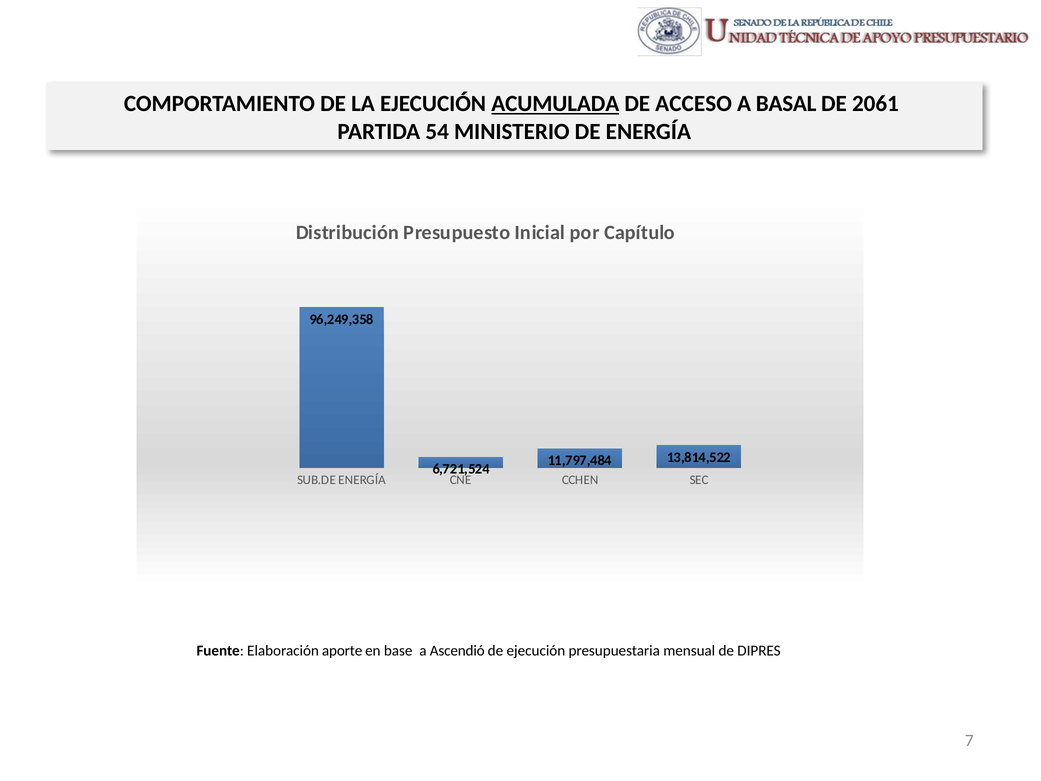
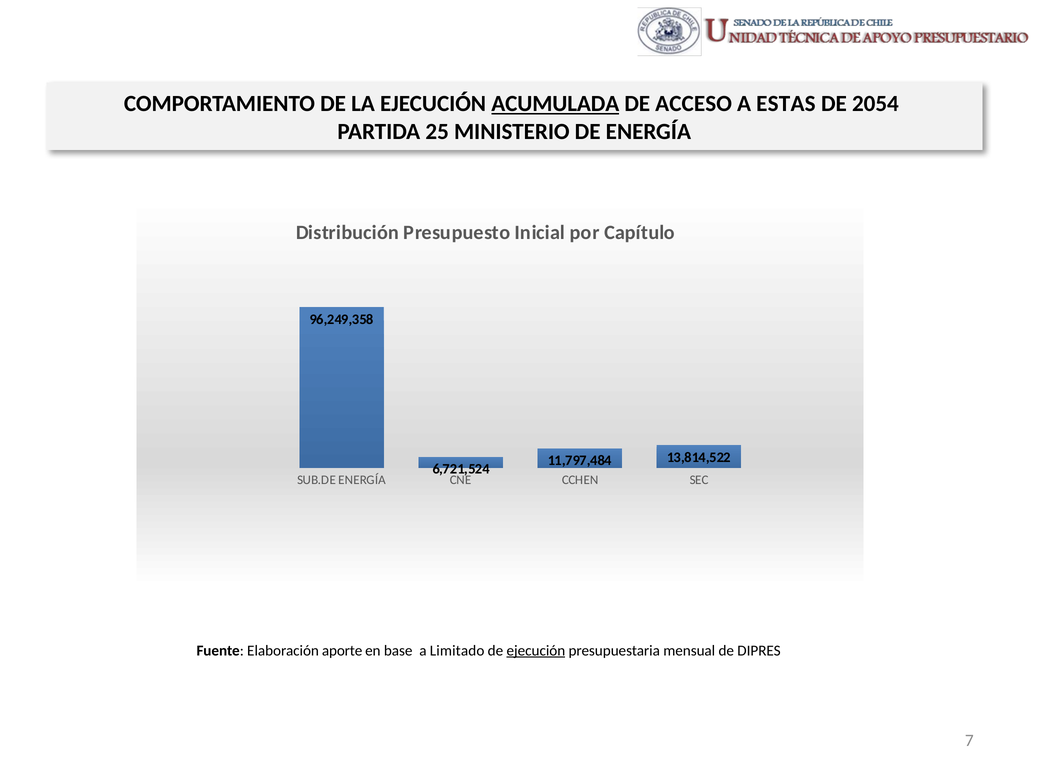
BASAL: BASAL -> ESTAS
2061: 2061 -> 2054
54: 54 -> 25
Ascendió: Ascendió -> Limitado
ejecución at (536, 650) underline: none -> present
